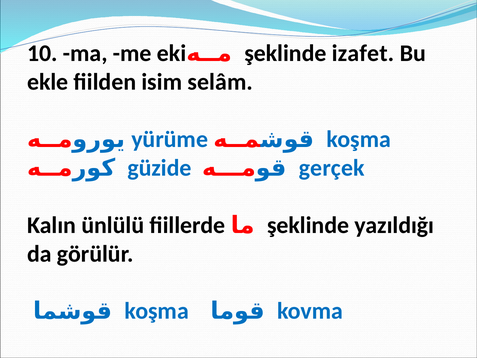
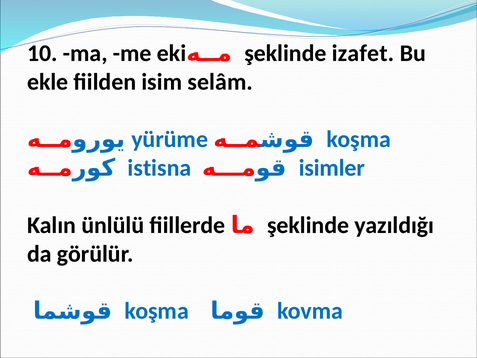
güzide: güzide -> istisna
gerçek: gerçek -> isimler
